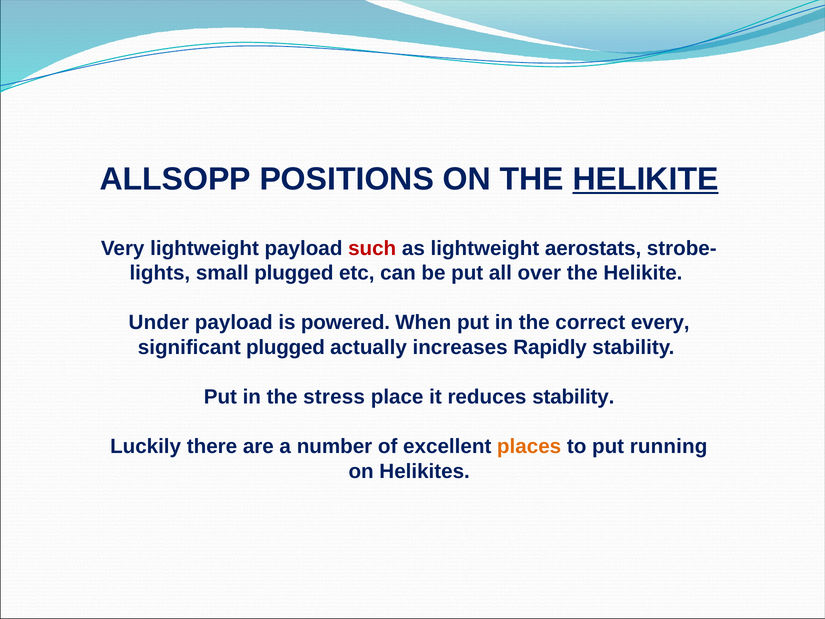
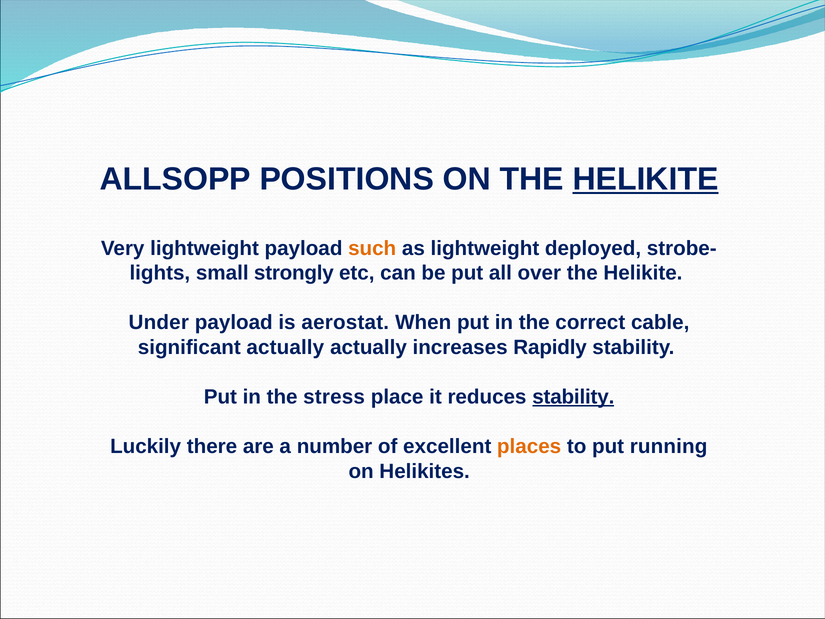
such colour: red -> orange
aerostats: aerostats -> deployed
small plugged: plugged -> strongly
powered: powered -> aerostat
every: every -> cable
significant plugged: plugged -> actually
stability at (573, 397) underline: none -> present
